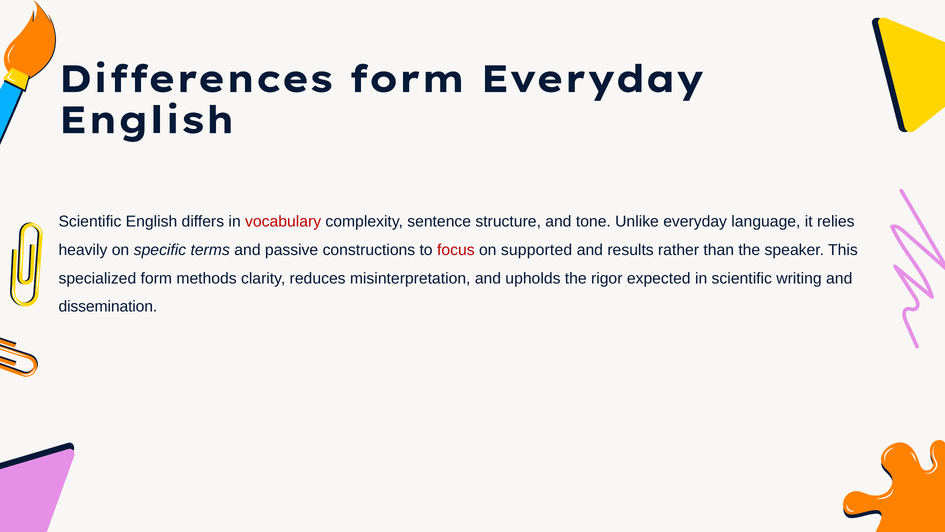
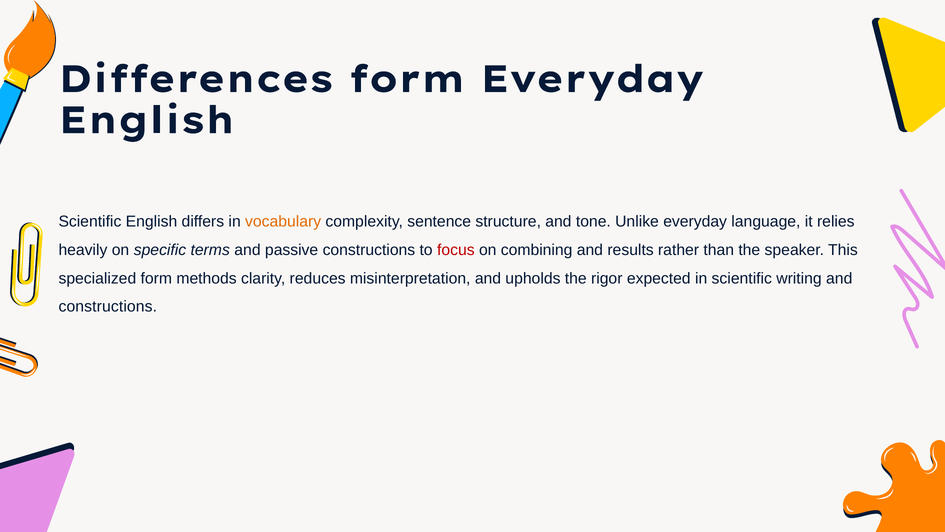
vocabulary colour: red -> orange
supported: supported -> combining
dissemination at (108, 307): dissemination -> constructions
